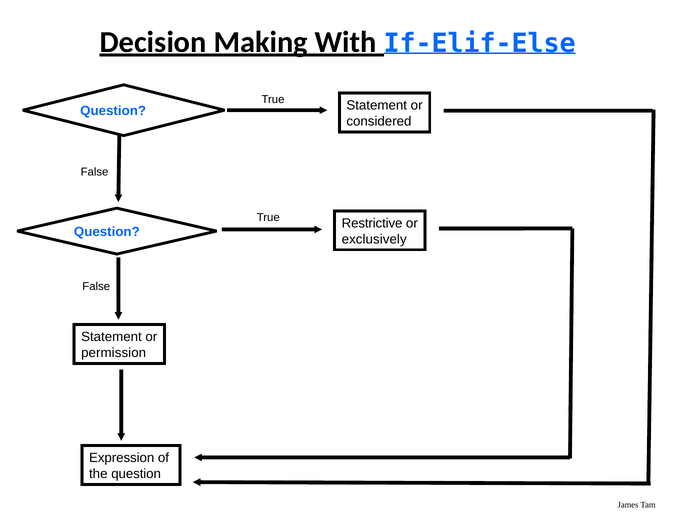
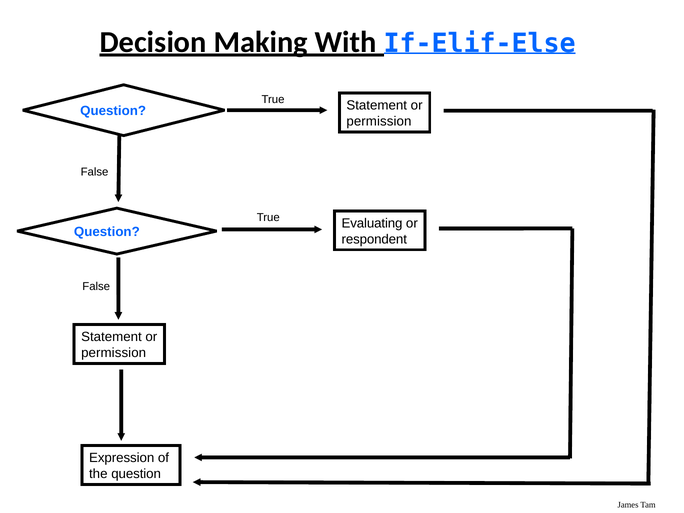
considered at (379, 121): considered -> permission
Restrictive: Restrictive -> Evaluating
exclusively: exclusively -> respondent
